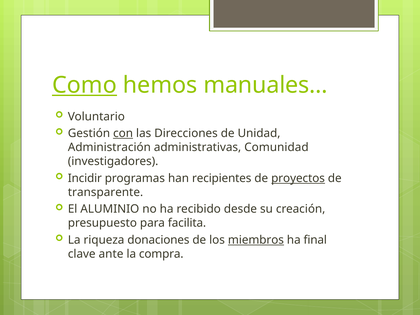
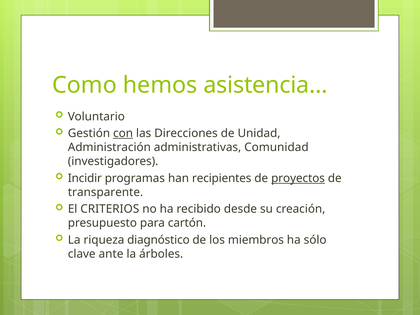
Como underline: present -> none
manuales…: manuales… -> asistencia…
ALUMINIO: ALUMINIO -> CRITERIOS
facilita: facilita -> cartón
donaciones: donaciones -> diagnóstico
miembros underline: present -> none
final: final -> sólo
compra: compra -> árboles
